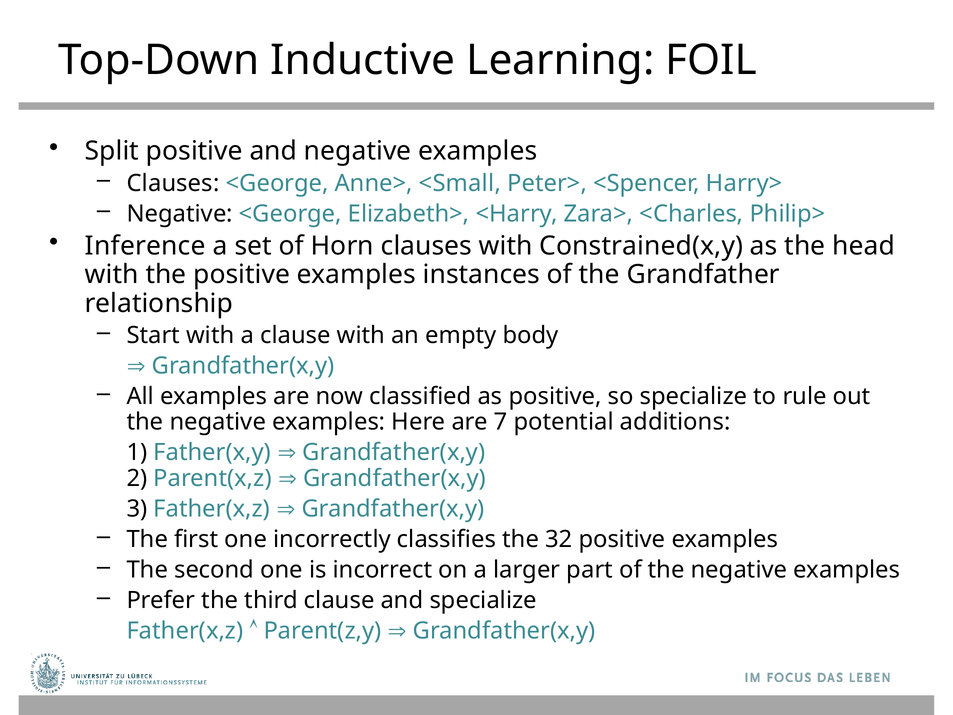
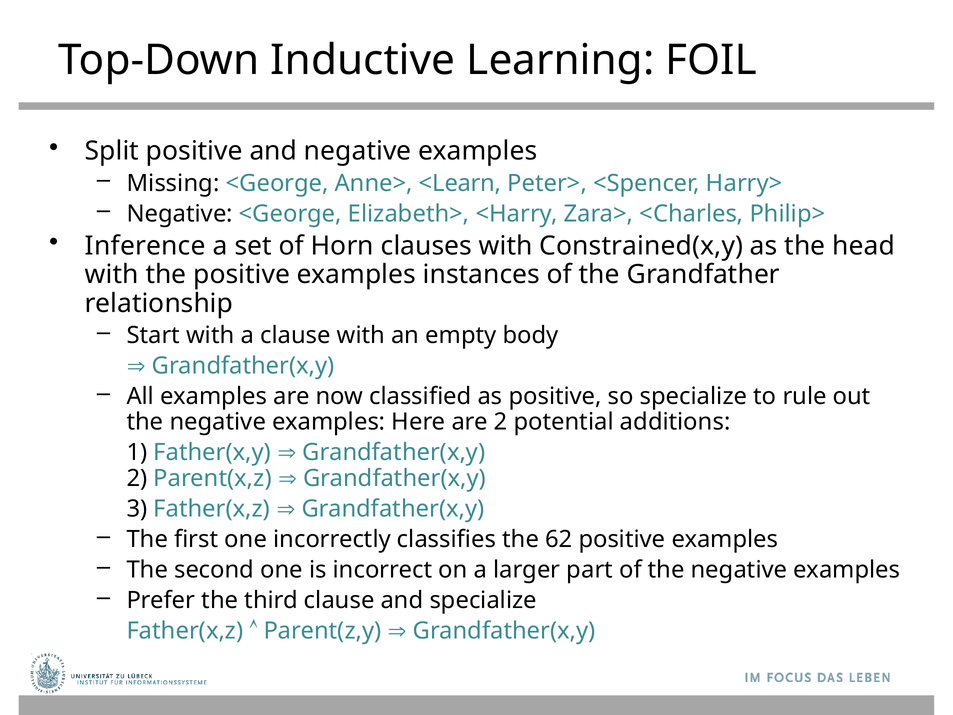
Clauses at (173, 183): Clauses -> Missing
<Small: <Small -> <Learn
are 7: 7 -> 2
32: 32 -> 62
